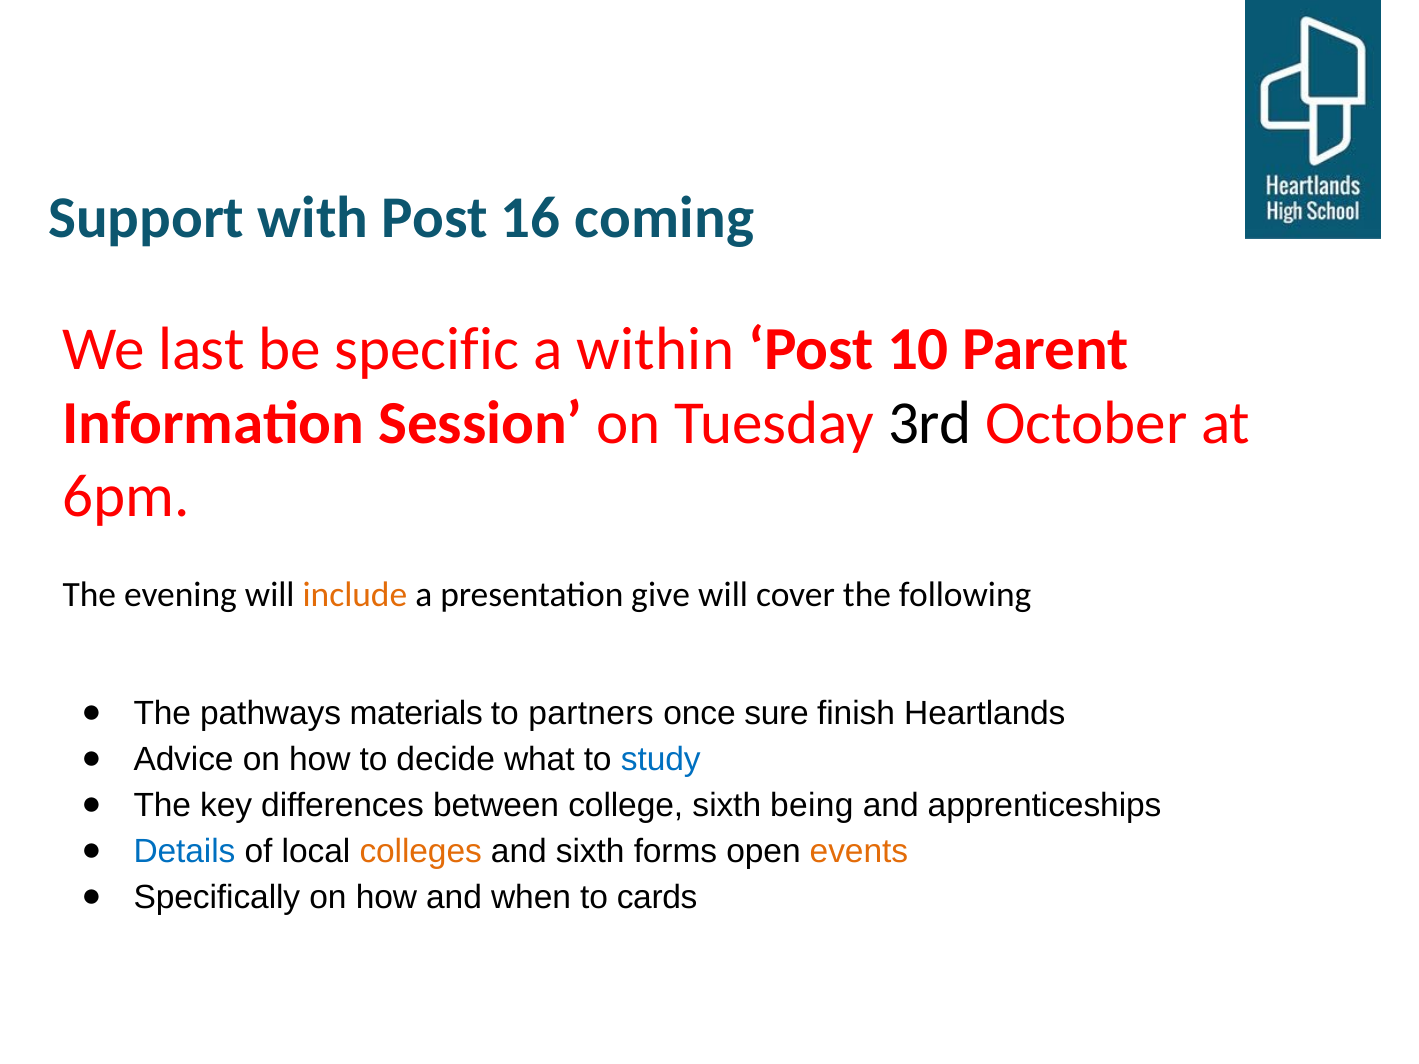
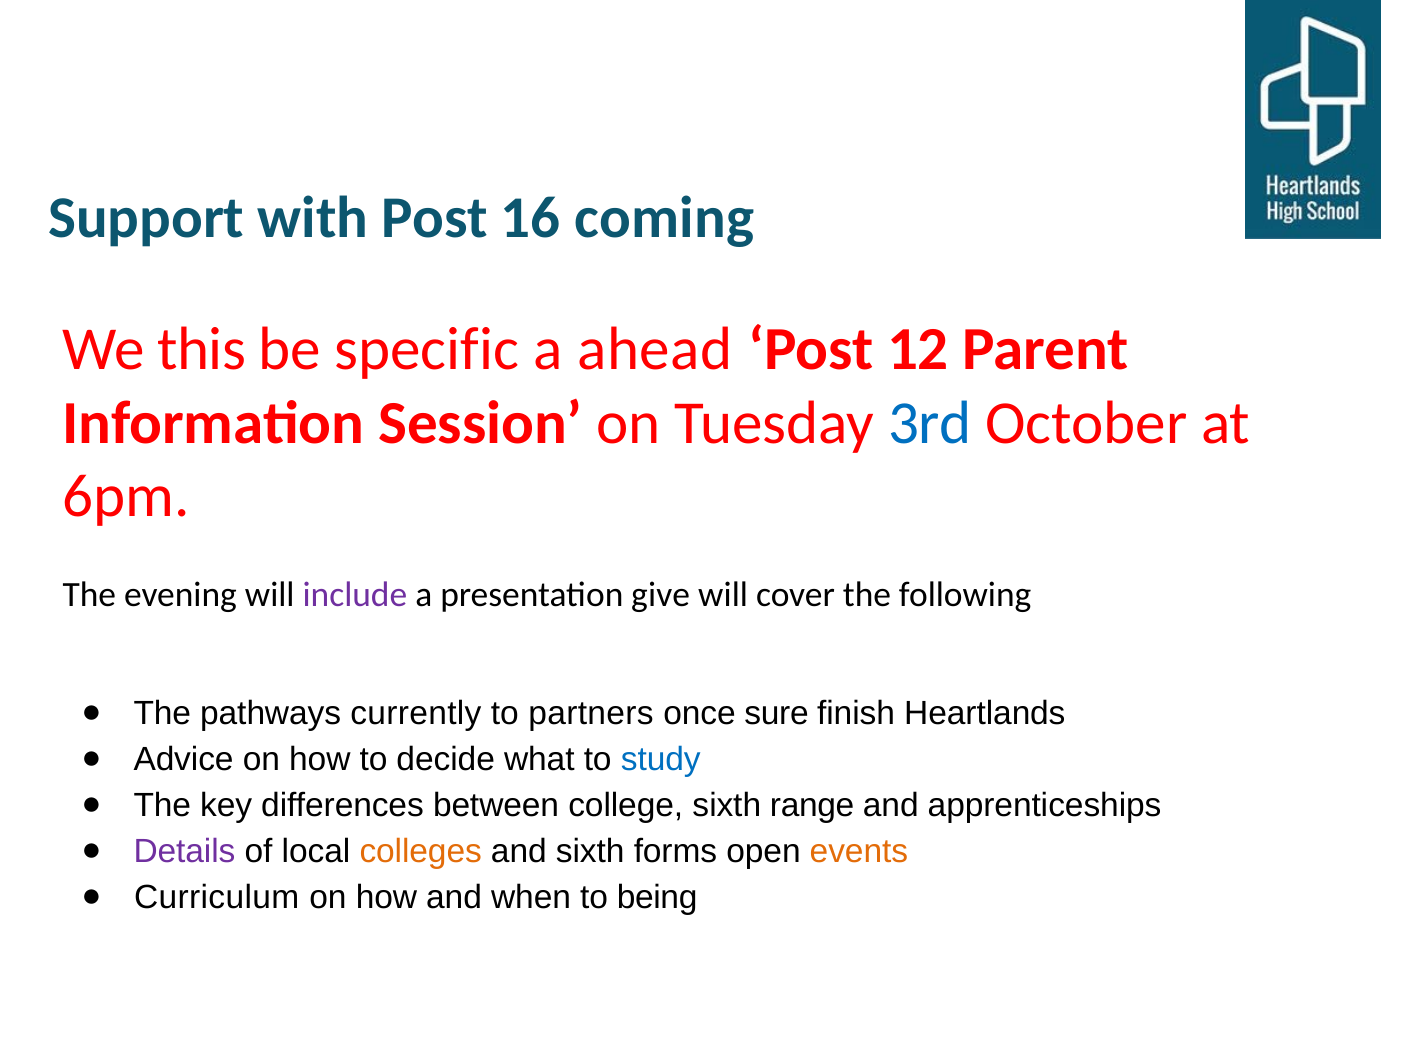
last: last -> this
within: within -> ahead
10: 10 -> 12
3rd colour: black -> blue
include colour: orange -> purple
materials: materials -> currently
being: being -> range
Details colour: blue -> purple
Specifically: Specifically -> Curriculum
cards: cards -> being
